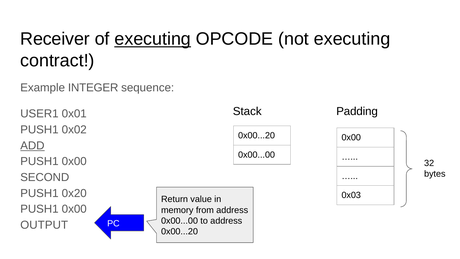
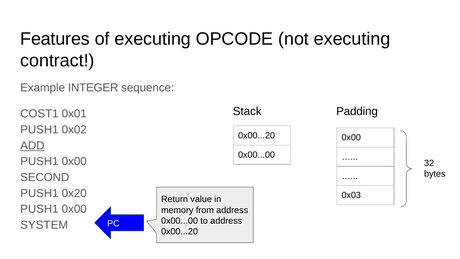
Receiver: Receiver -> Features
executing at (153, 39) underline: present -> none
USER1: USER1 -> COST1
OUTPUT: OUTPUT -> SYSTEM
